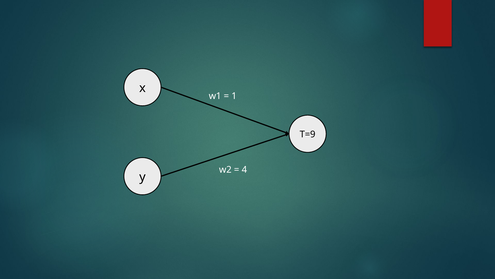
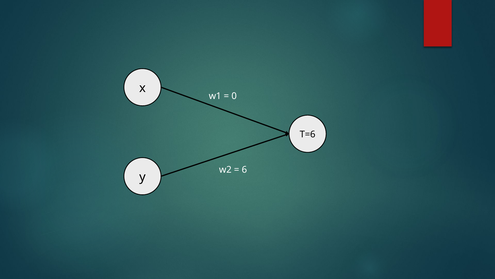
1: 1 -> 0
T=9: T=9 -> T=6
4: 4 -> 6
